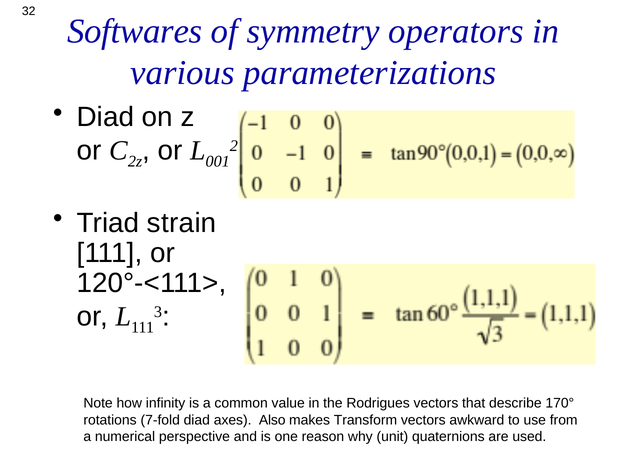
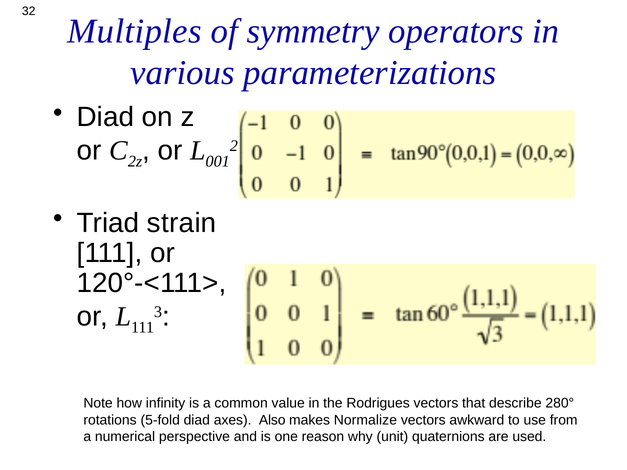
Softwares: Softwares -> Multiples
170°: 170° -> 280°
7-fold: 7-fold -> 5-fold
Transform: Transform -> Normalize
